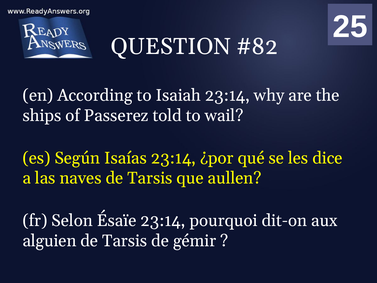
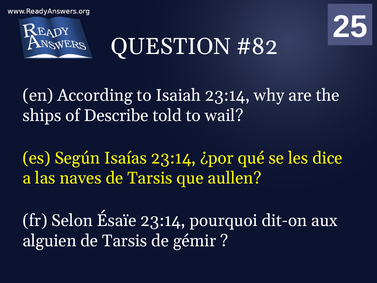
Passerez: Passerez -> Describe
